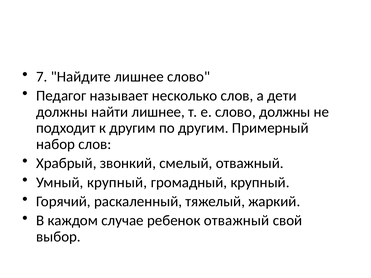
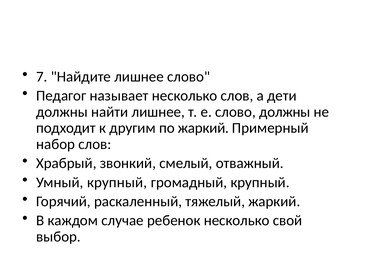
по другим: другим -> жаркий
ребенок отважный: отважный -> несколько
